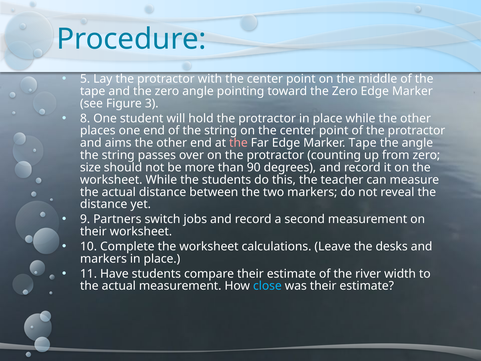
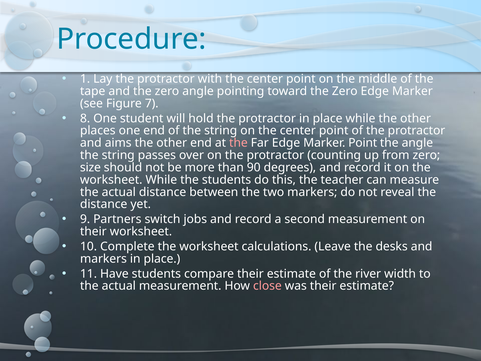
5: 5 -> 1
3: 3 -> 7
Marker Tape: Tape -> Point
close colour: light blue -> pink
